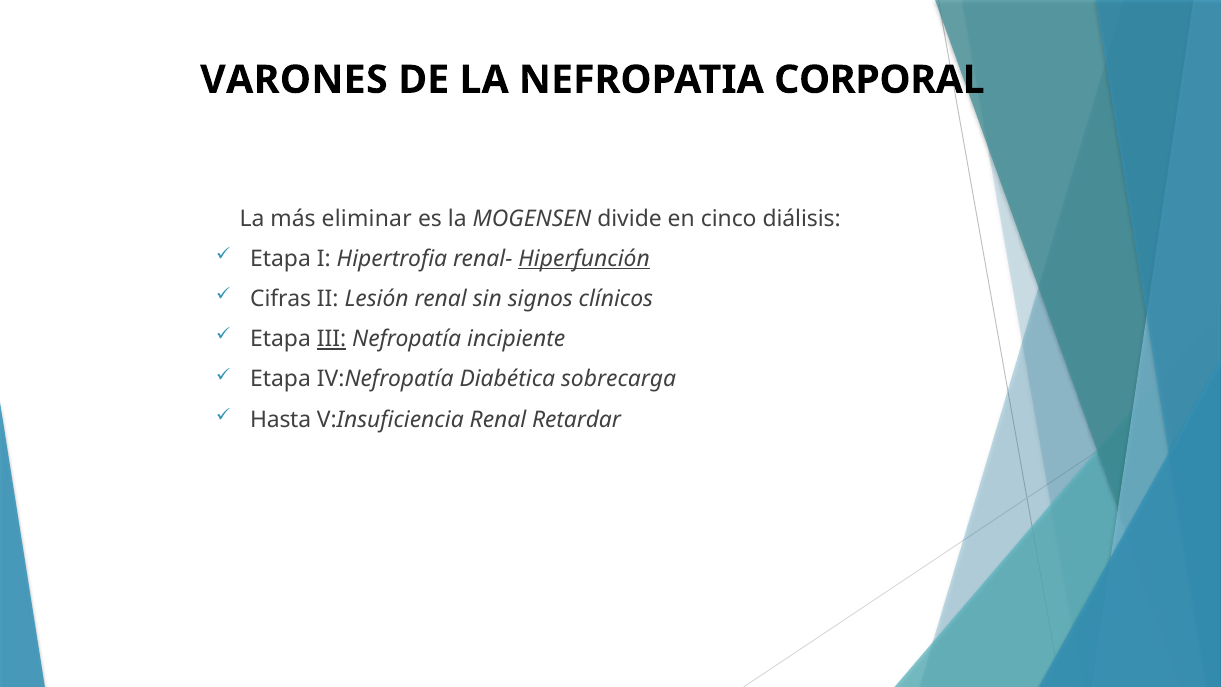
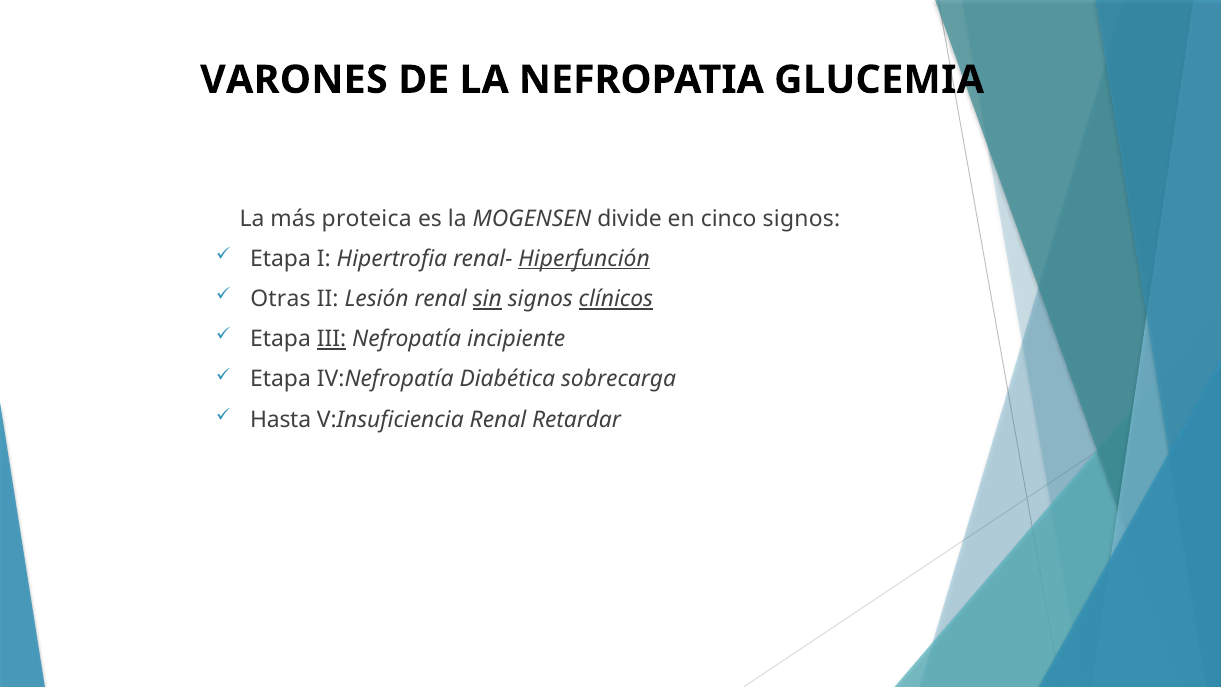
CORPORAL: CORPORAL -> GLUCEMIA
eliminar: eliminar -> proteica
cinco diálisis: diálisis -> signos
Cifras: Cifras -> Otras
sin underline: none -> present
clínicos underline: none -> present
